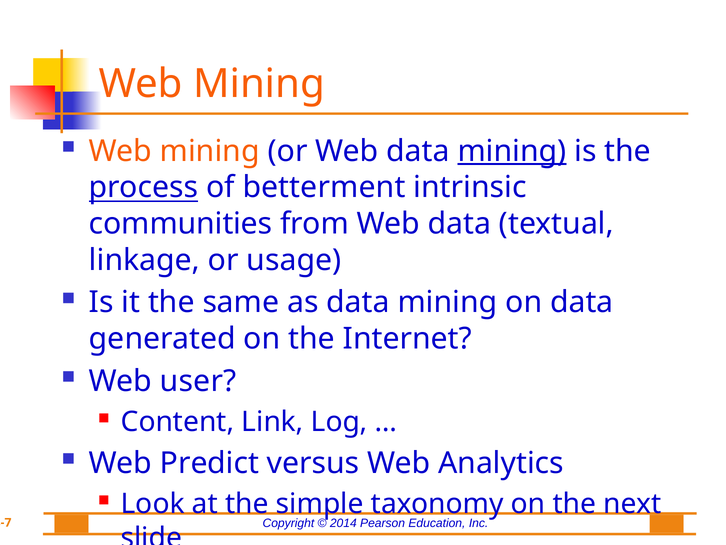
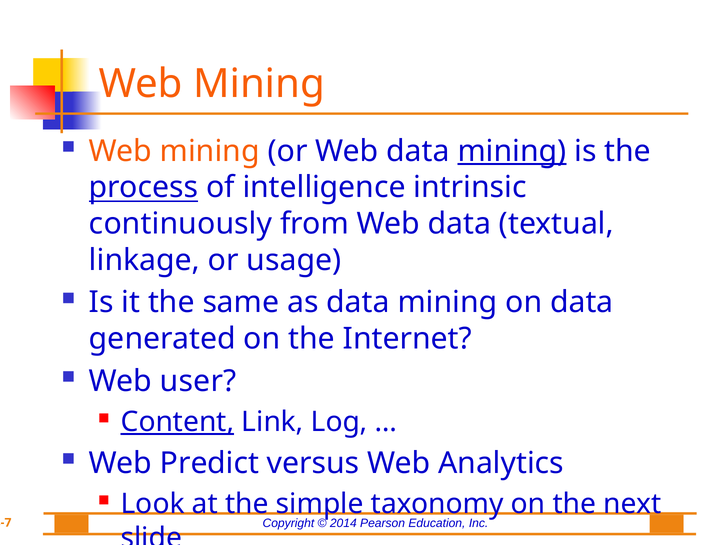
betterment: betterment -> intelligence
communities: communities -> continuously
Content underline: none -> present
